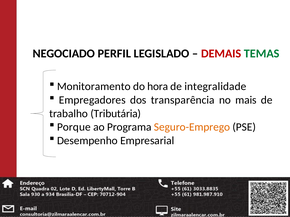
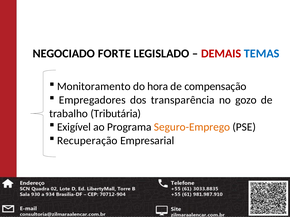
PERFIL: PERFIL -> FORTE
TEMAS colour: green -> blue
integralidade: integralidade -> compensação
mais: mais -> gozo
Porque: Porque -> Exigível
Desempenho: Desempenho -> Recuperação
